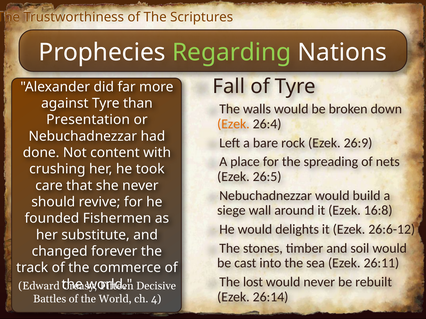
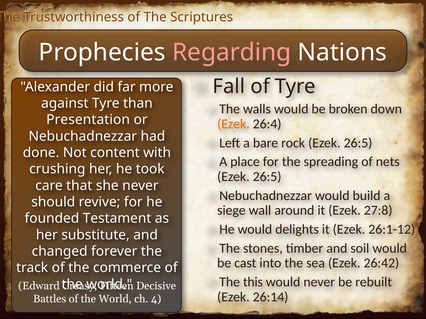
Regarding colour: light green -> pink
rock Ezek 26:9: 26:9 -> 26:5
16:8: 16:8 -> 27:8
Fishermen: Fishermen -> Testament
26:6-12: 26:6-12 -> 26:1-12
26:11: 26:11 -> 26:42
lost: lost -> this
